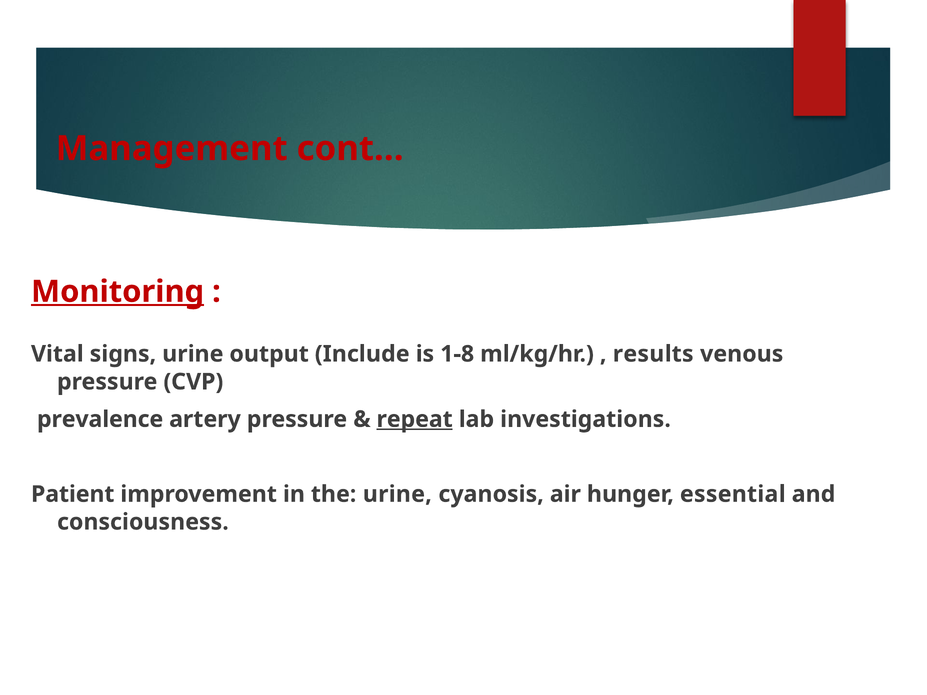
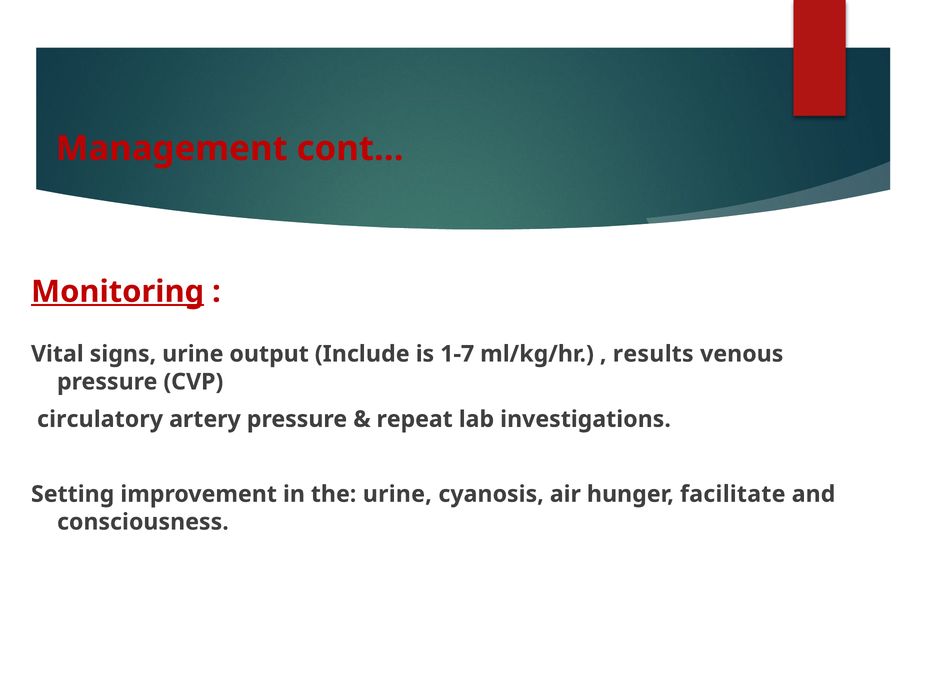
1-8: 1-8 -> 1-7
prevalence: prevalence -> circulatory
repeat underline: present -> none
Patient: Patient -> Setting
essential: essential -> facilitate
